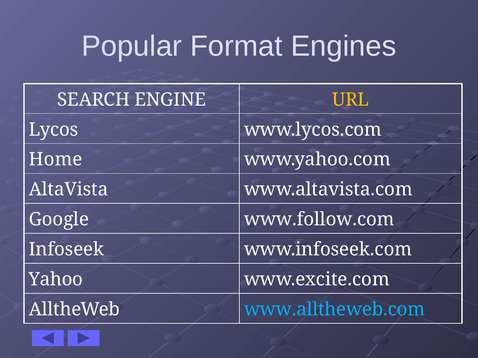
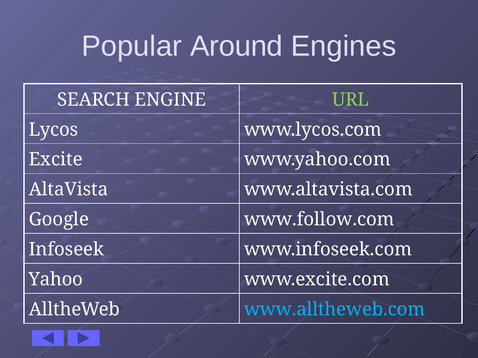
Format: Format -> Around
URL colour: yellow -> light green
Home: Home -> Excite
